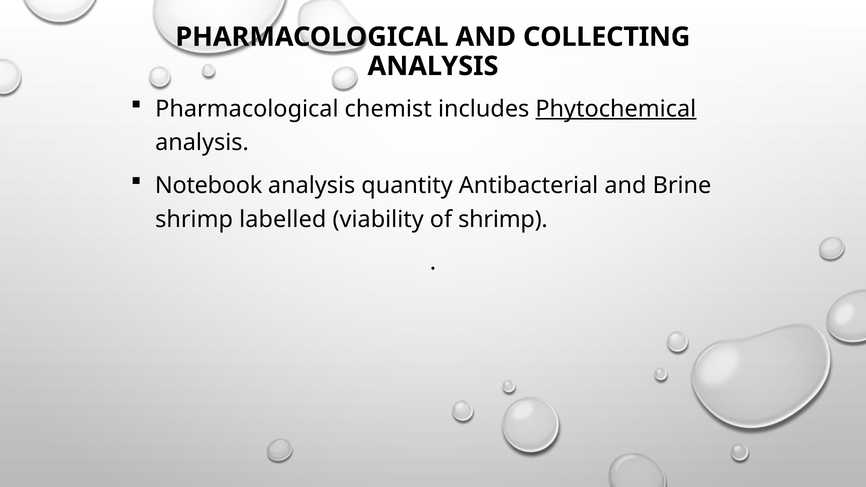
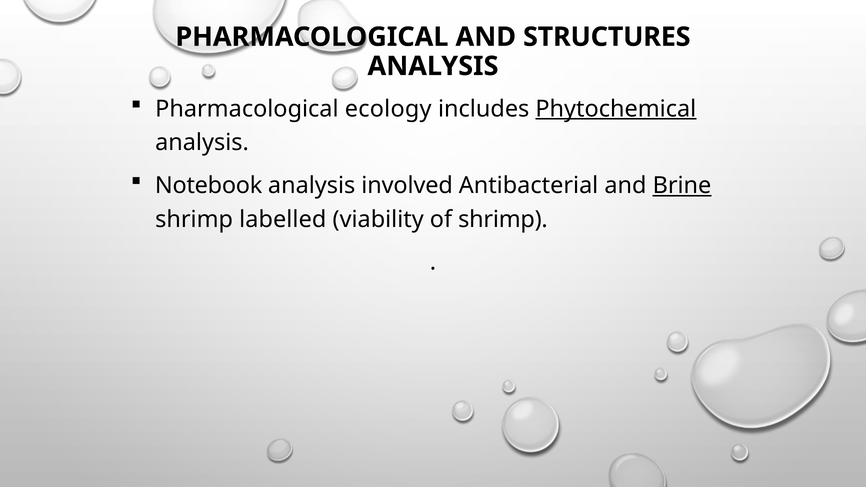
COLLECTING: COLLECTING -> STRUCTURES
chemist: chemist -> ecology
quantity: quantity -> involved
Brine underline: none -> present
